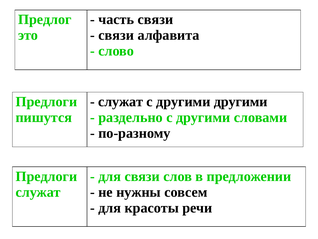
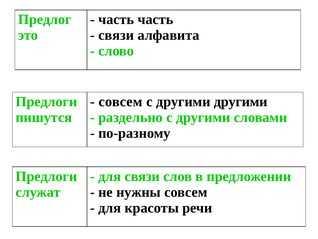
часть связи: связи -> часть
служат at (121, 101): служат -> совсем
